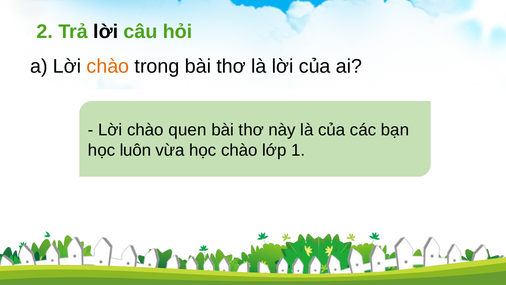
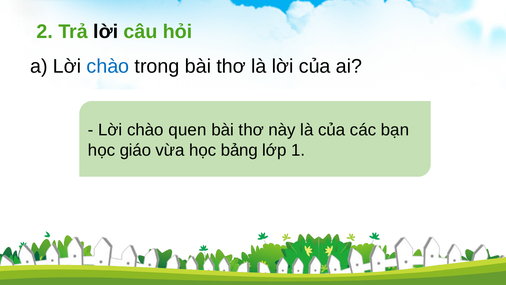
chào at (108, 66) colour: orange -> blue
luôn: luôn -> giáo
học chào: chào -> bảng
